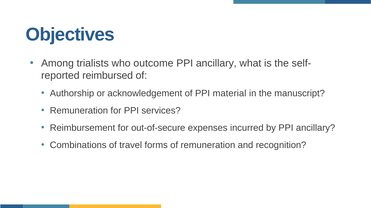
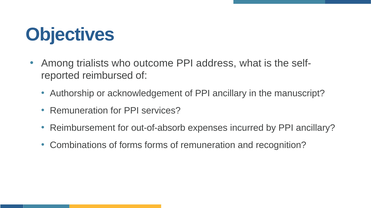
ancillary at (216, 63): ancillary -> address
of PPI material: material -> ancillary
out-of-secure: out-of-secure -> out-of-absorb
of travel: travel -> forms
